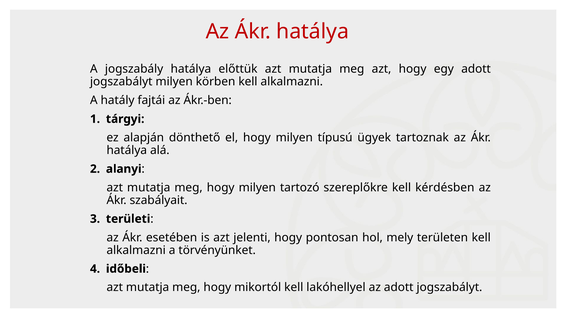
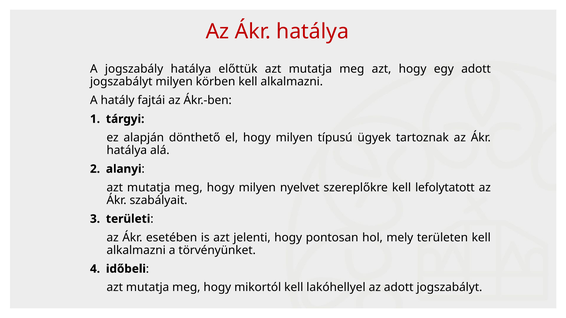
tartozó: tartozó -> nyelvet
kérdésben: kérdésben -> lefolytatott
